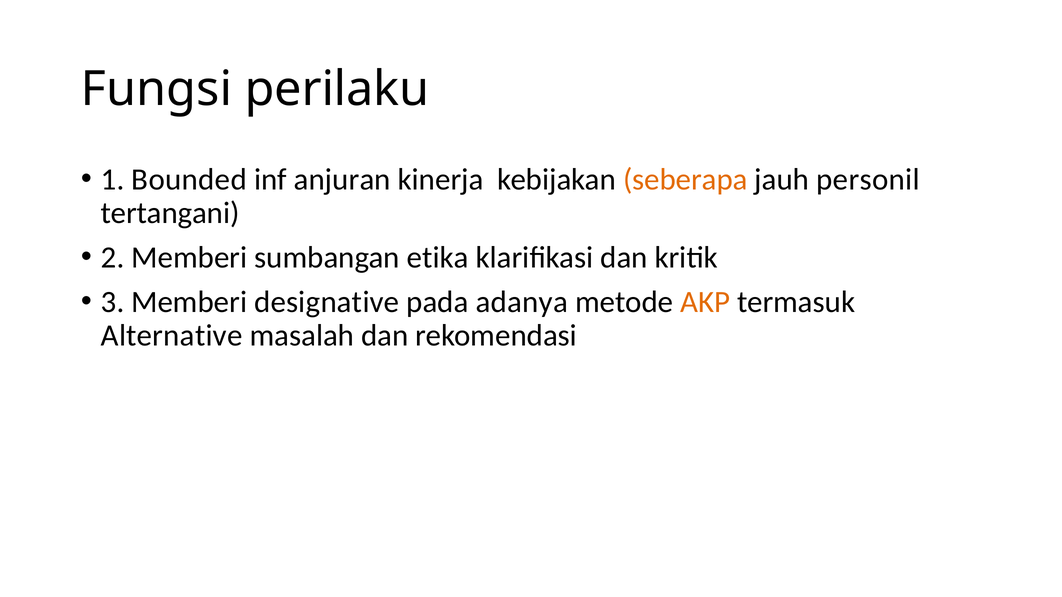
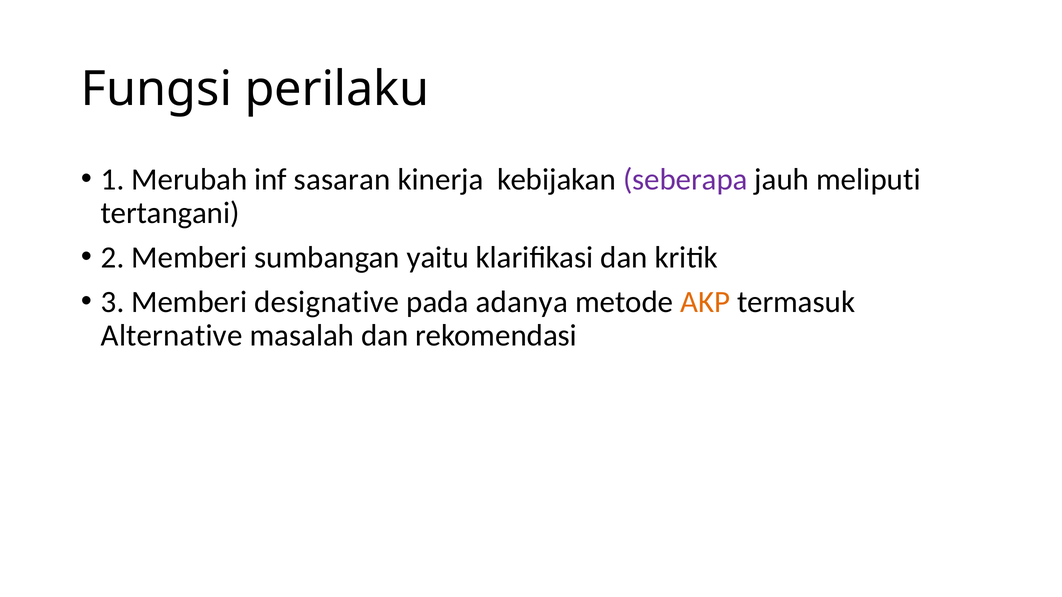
Bounded: Bounded -> Merubah
anjuran: anjuran -> sasaran
seberapa colour: orange -> purple
personil: personil -> meliputi
etika: etika -> yaitu
